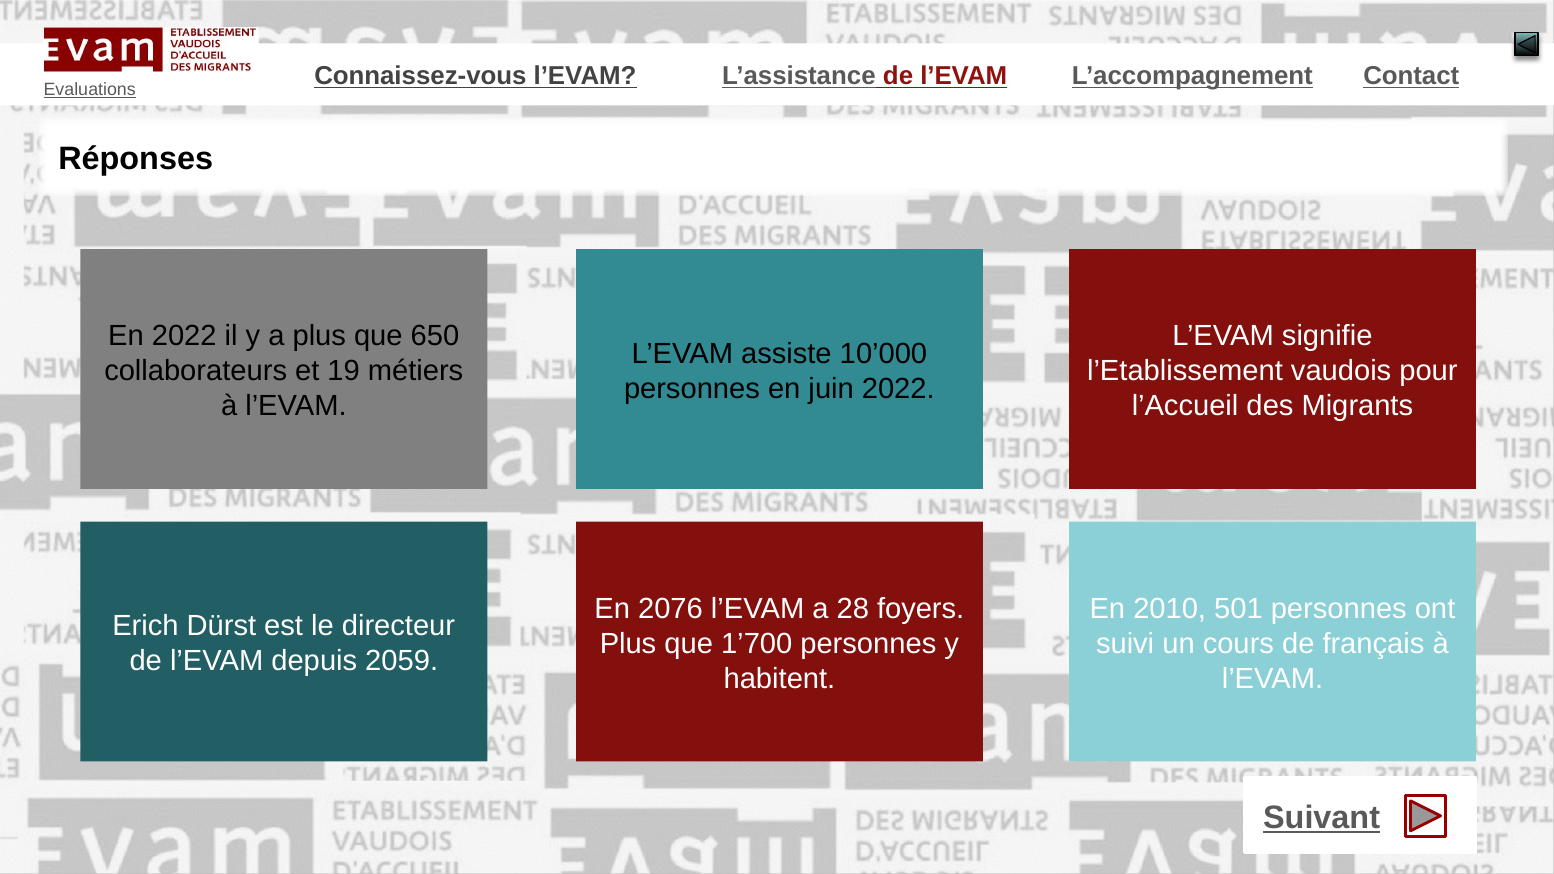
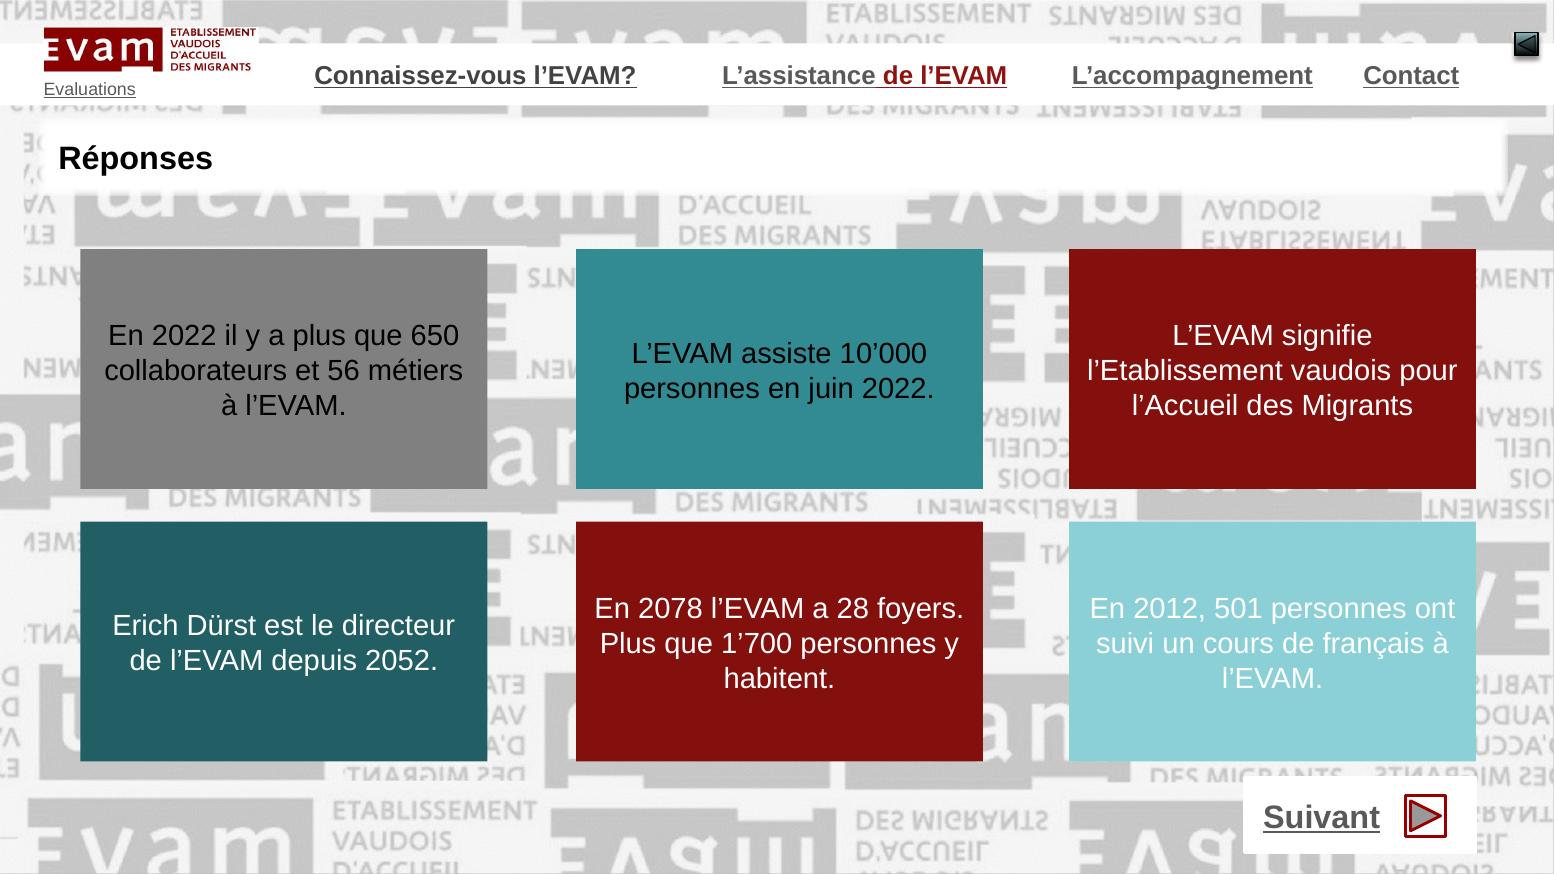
19: 19 -> 56
2076: 2076 -> 2078
2010: 2010 -> 2012
2059: 2059 -> 2052
